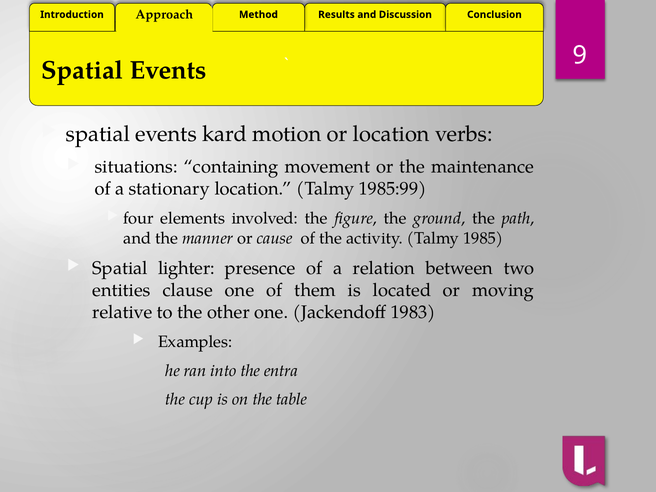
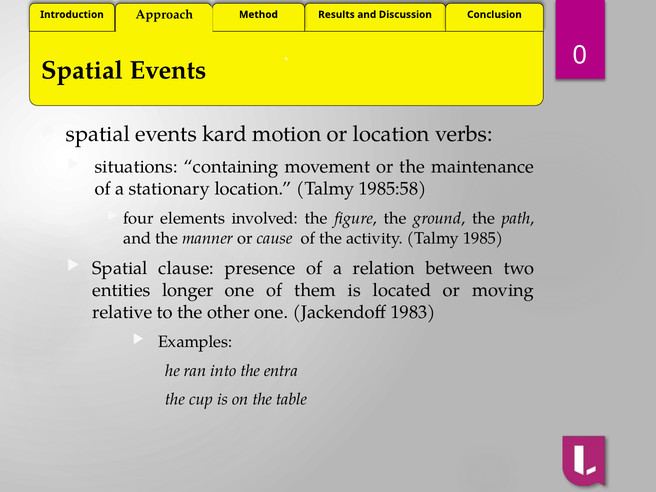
9: 9 -> 0
1985:99: 1985:99 -> 1985:58
lighter: lighter -> clause
clause: clause -> longer
